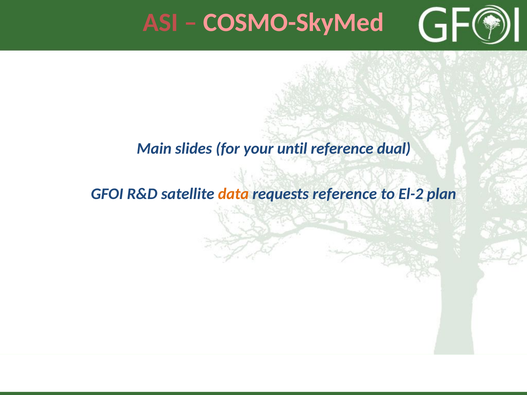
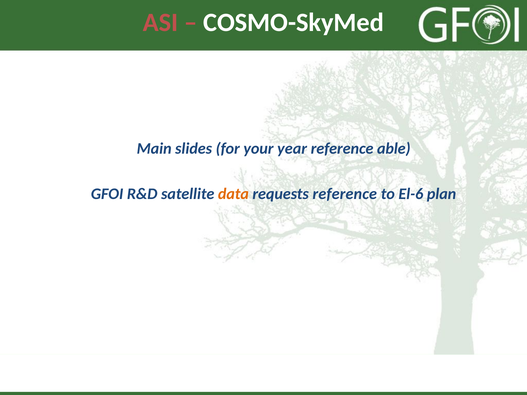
COSMO-SkyMed colour: pink -> white
until: until -> year
dual: dual -> able
El-2: El-2 -> El-6
